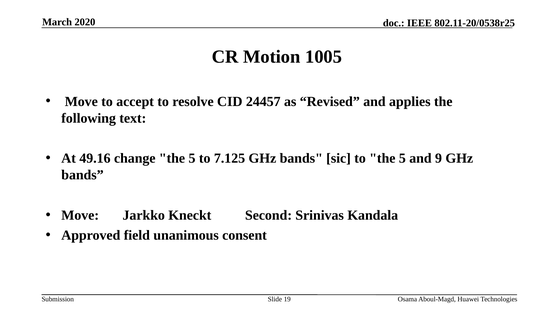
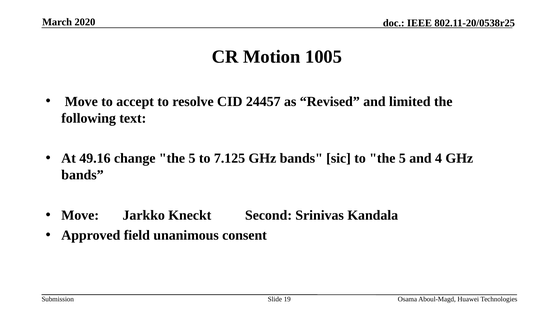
applies: applies -> limited
9: 9 -> 4
